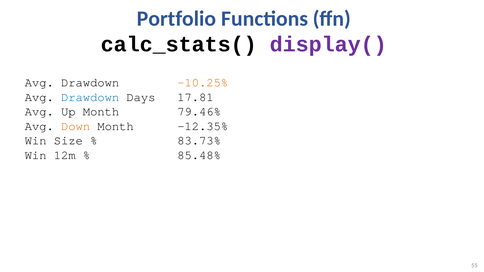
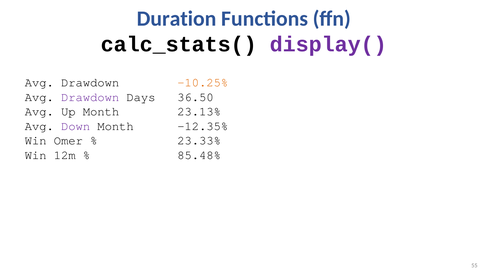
Portfolio: Portfolio -> Duration
Drawdown at (90, 97) colour: blue -> purple
17.81: 17.81 -> 36.50
79.46%: 79.46% -> 23.13%
Down colour: orange -> purple
Size: Size -> Omer
83.73%: 83.73% -> 23.33%
